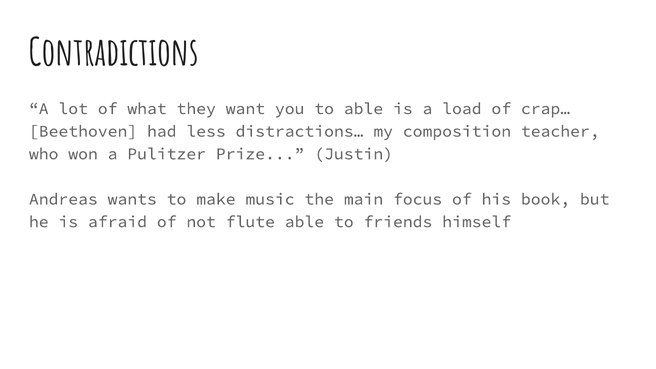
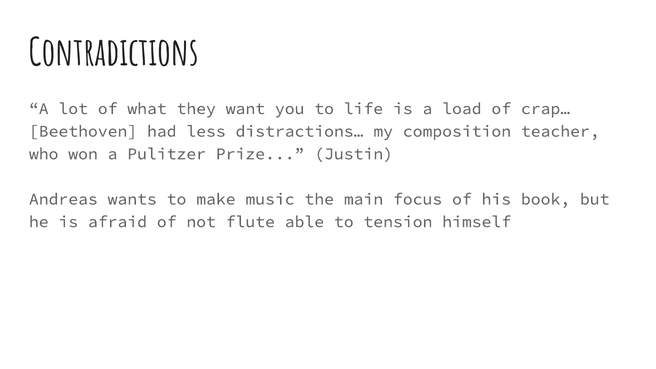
to able: able -> life
friends: friends -> tension
